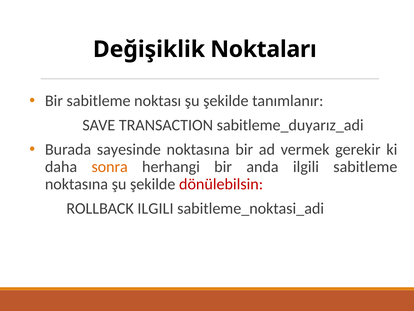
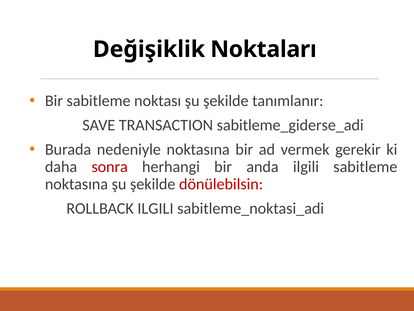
sabitleme_duyarız_adi: sabitleme_duyarız_adi -> sabitleme_giderse_adi
sayesinde: sayesinde -> nedeniyle
sonra colour: orange -> red
